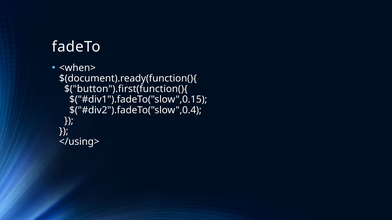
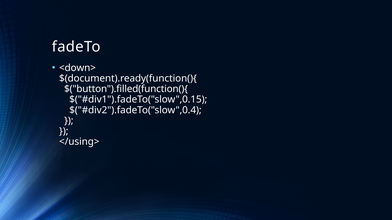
<when>: <when> -> <down>
$("button").first(function(){: $("button").first(function(){ -> $("button").filled(function(){
